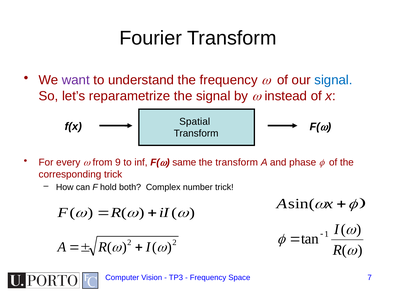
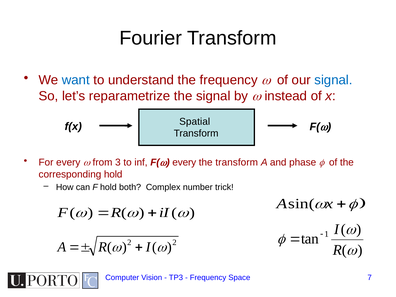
want colour: purple -> blue
9: 9 -> 3
same at (184, 162): same -> every
corresponding trick: trick -> hold
